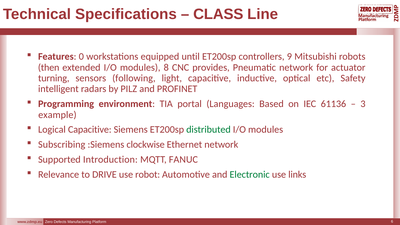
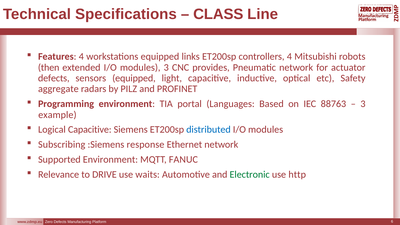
Features 0: 0 -> 4
until: until -> links
controllers 9: 9 -> 4
modules 8: 8 -> 3
turning at (54, 78): turning -> defects
sensors following: following -> equipped
intelligent: intelligent -> aggregate
61136: 61136 -> 88763
distributed colour: green -> blue
clockwise: clockwise -> response
Supported Introduction: Introduction -> Environment
robot: robot -> waits
links: links -> http
